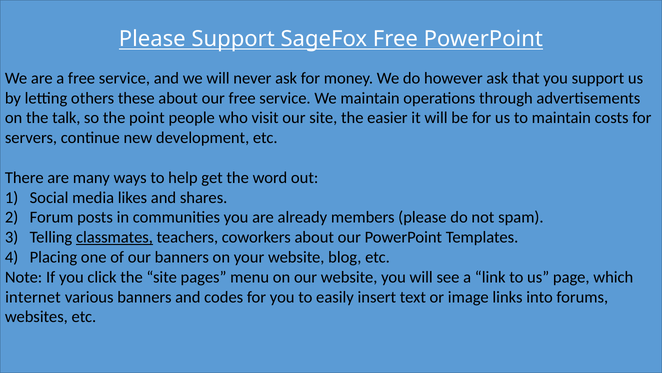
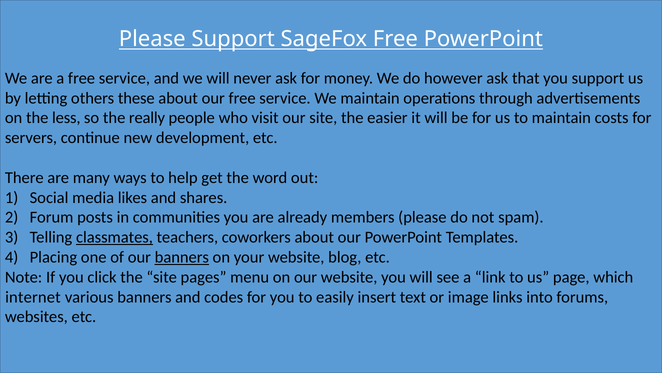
talk: talk -> less
point: point -> really
banners at (182, 257) underline: none -> present
